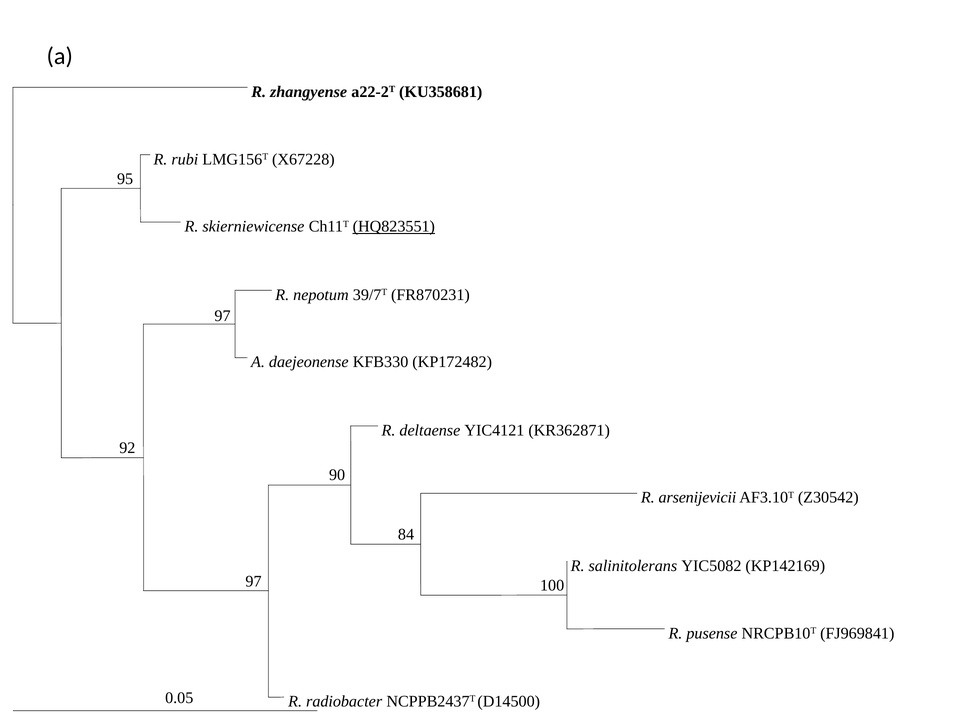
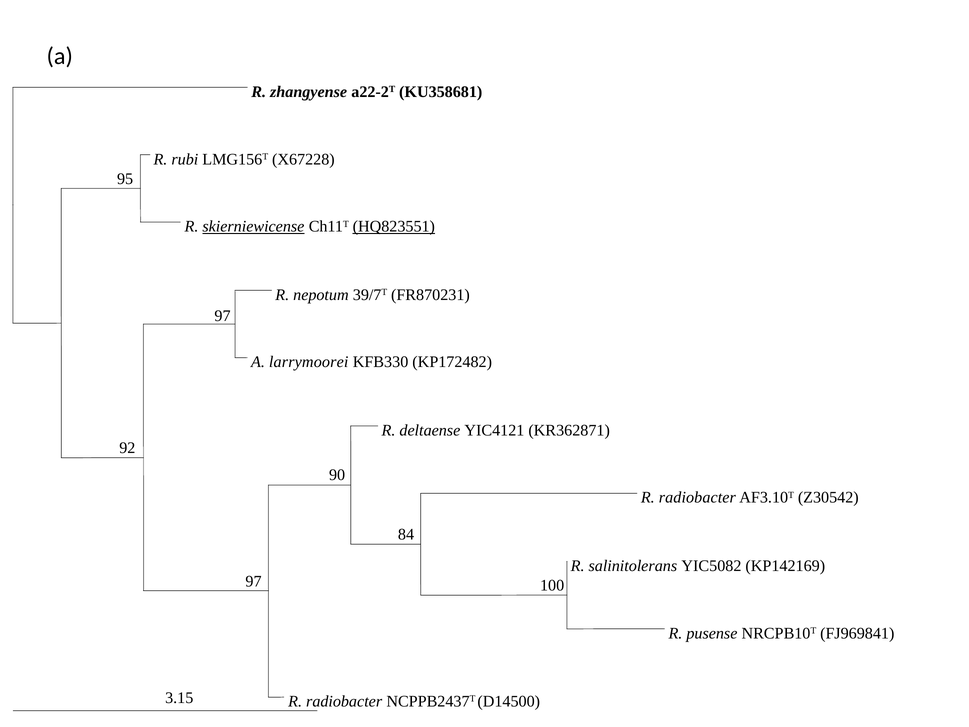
skierniewicense underline: none -> present
daejeonense: daejeonense -> larrymoorei
arsenijevicii at (697, 497): arsenijevicii -> radiobacter
0.05: 0.05 -> 3.15
